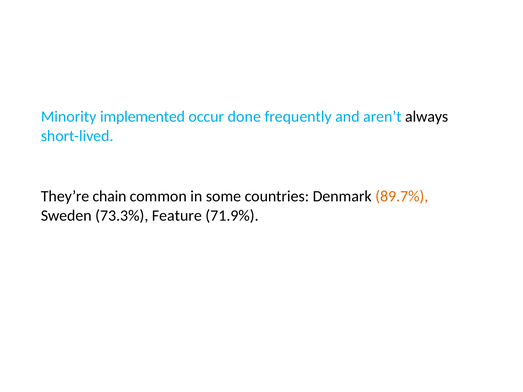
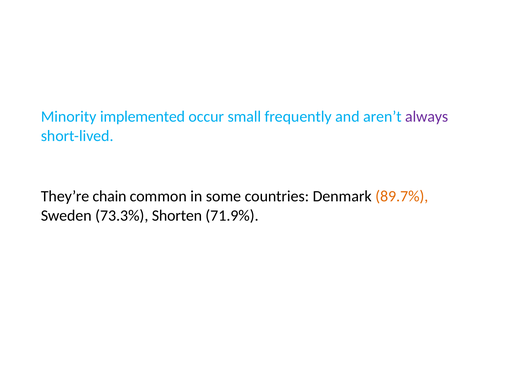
done: done -> small
always colour: black -> purple
Feature: Feature -> Shorten
